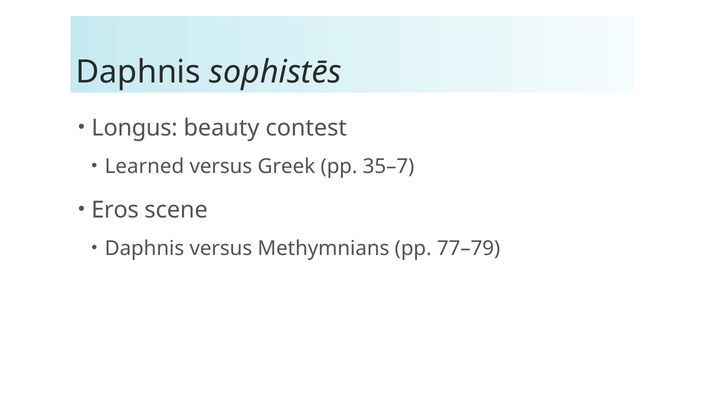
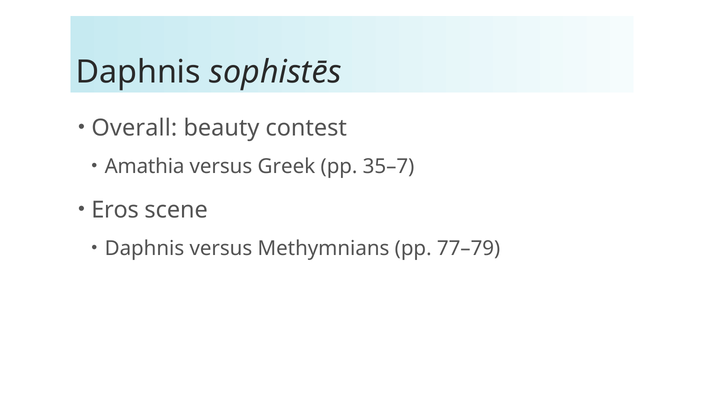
Longus: Longus -> Overall
Learned: Learned -> Amathia
